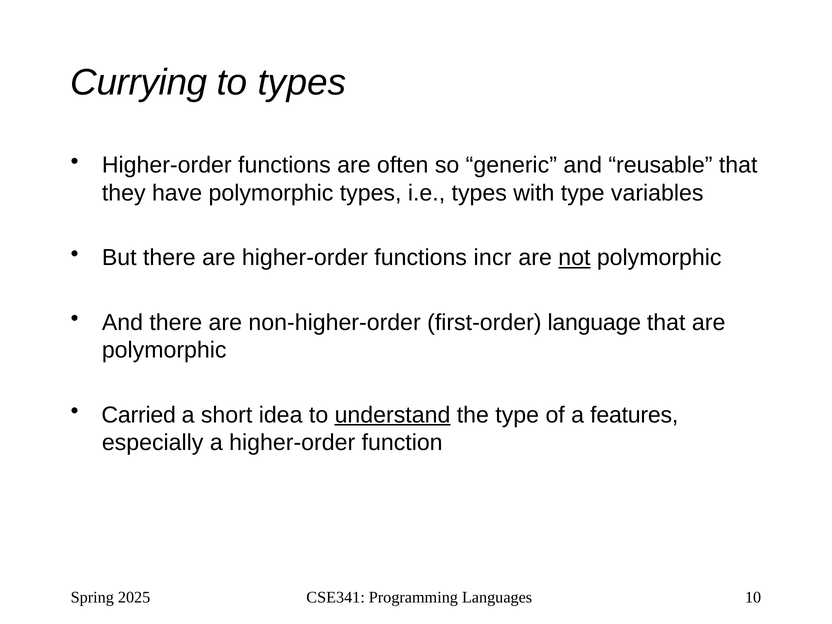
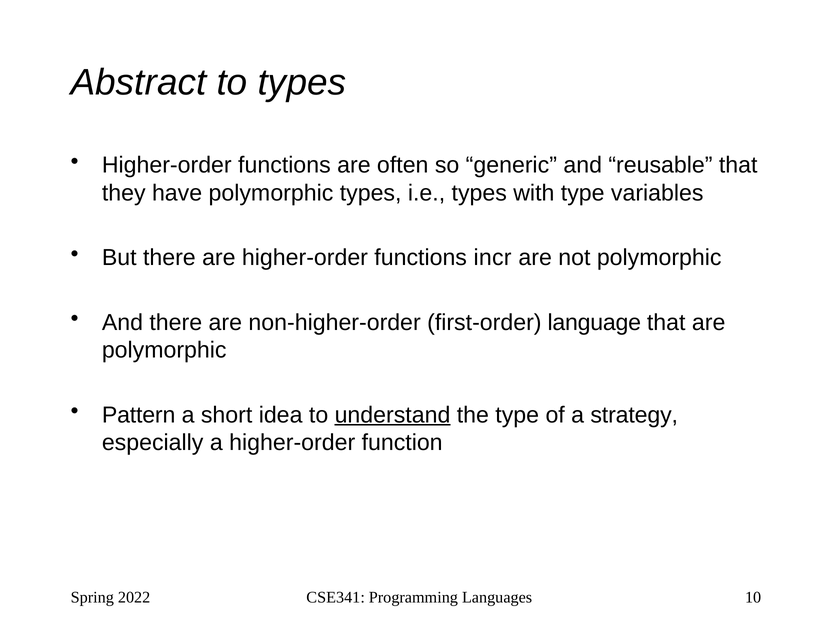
Currying: Currying -> Abstract
not underline: present -> none
Carried: Carried -> Pattern
features: features -> strategy
2025: 2025 -> 2022
